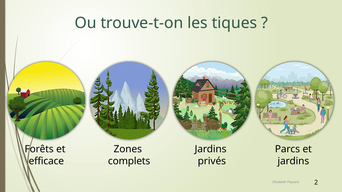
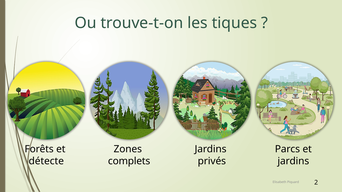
efficace: efficace -> détecte
